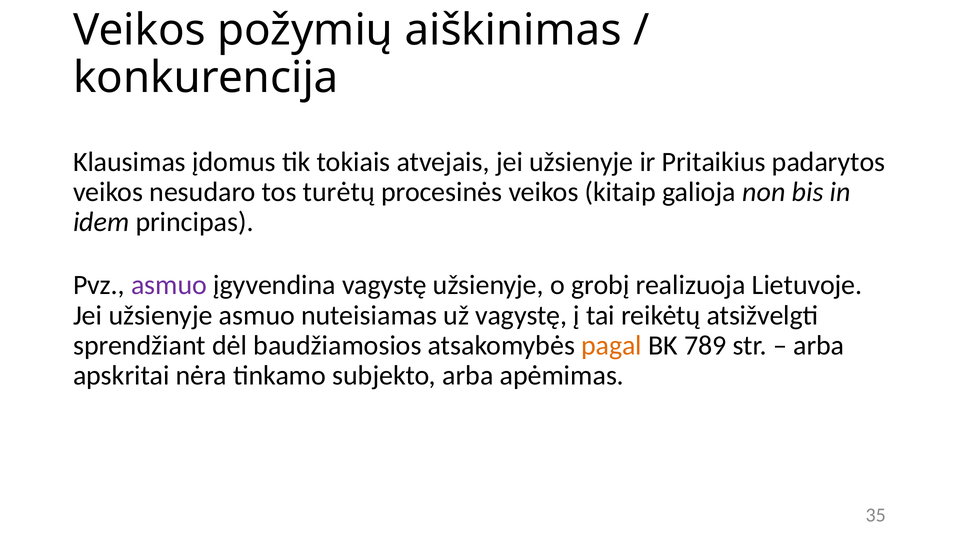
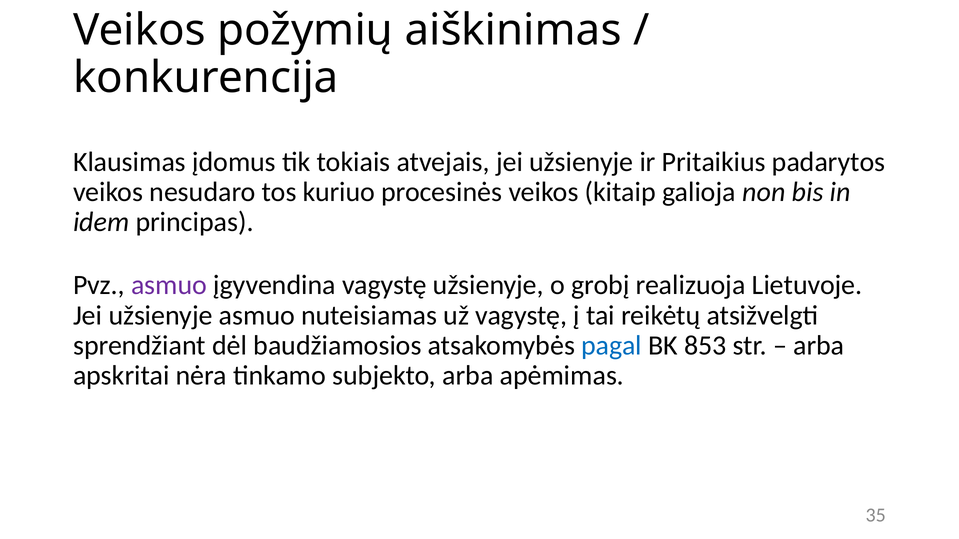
turėtų: turėtų -> kuriuo
pagal colour: orange -> blue
789: 789 -> 853
